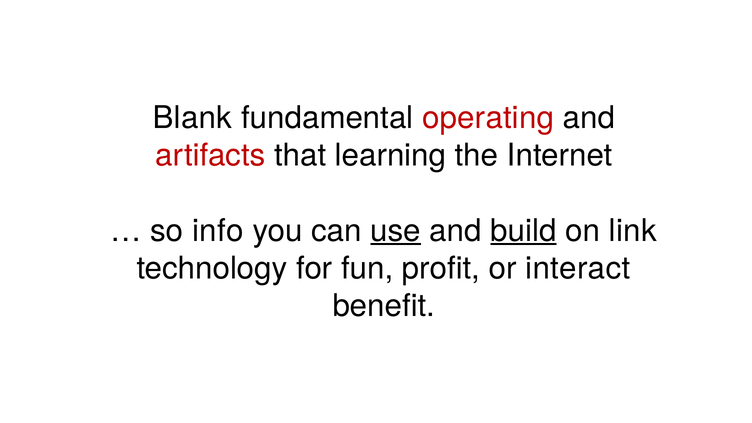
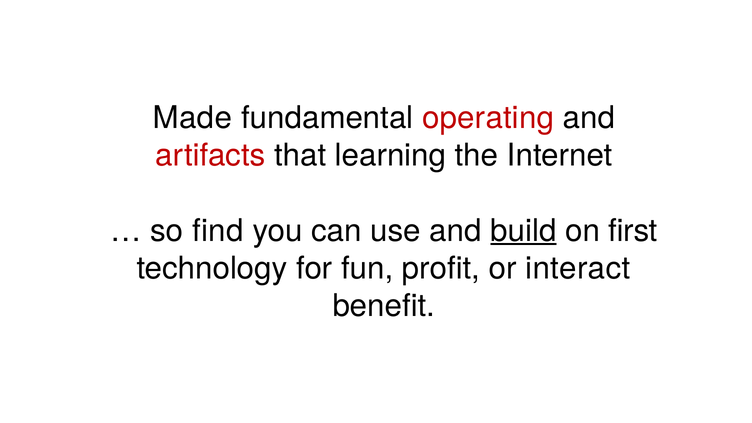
Blank: Blank -> Made
info: info -> find
use underline: present -> none
link: link -> first
